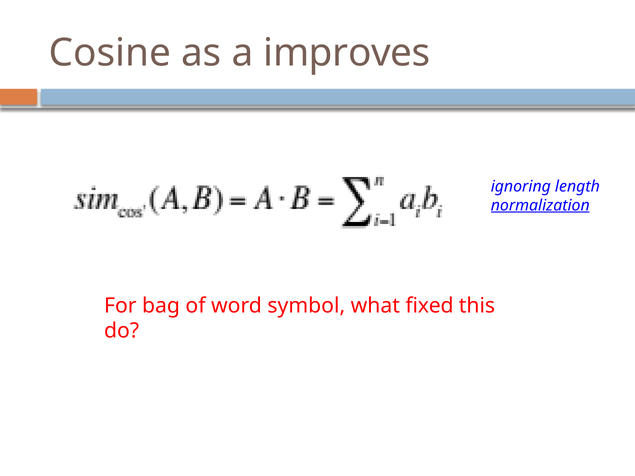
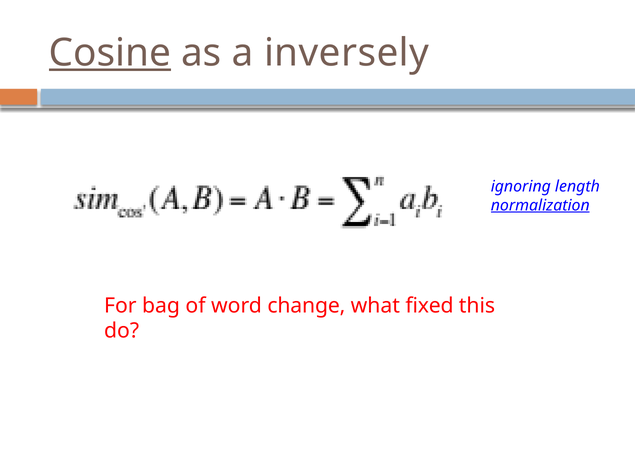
Cosine underline: none -> present
improves: improves -> inversely
symbol: symbol -> change
